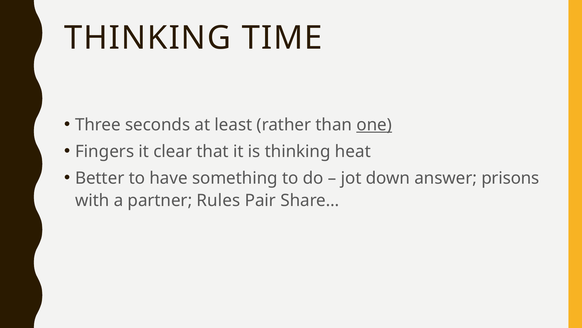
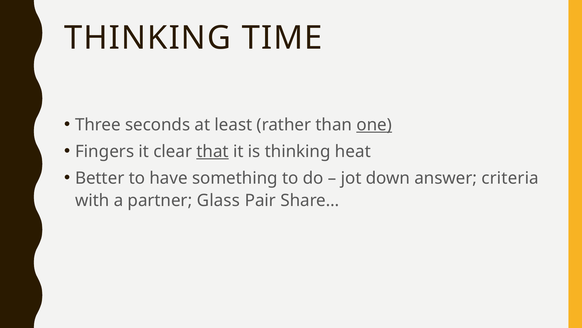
that underline: none -> present
prisons: prisons -> criteria
Rules: Rules -> Glass
